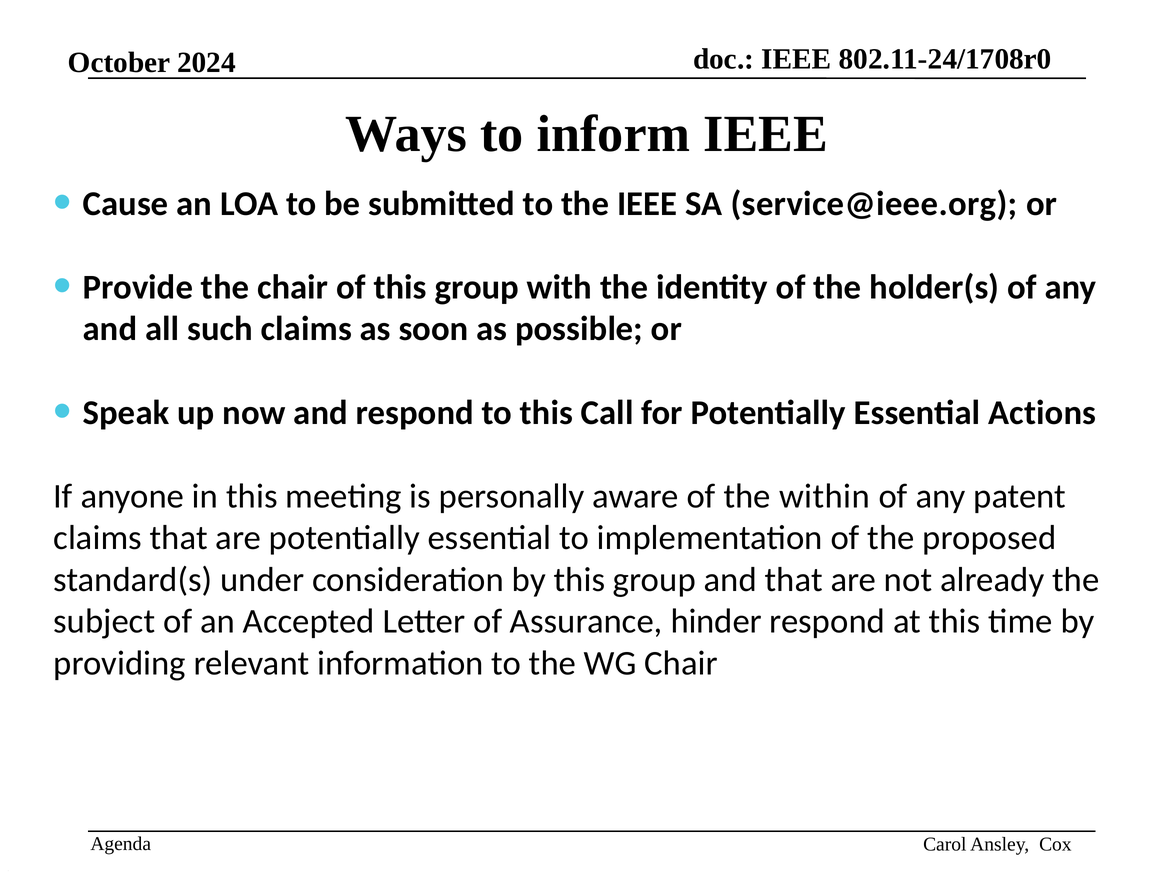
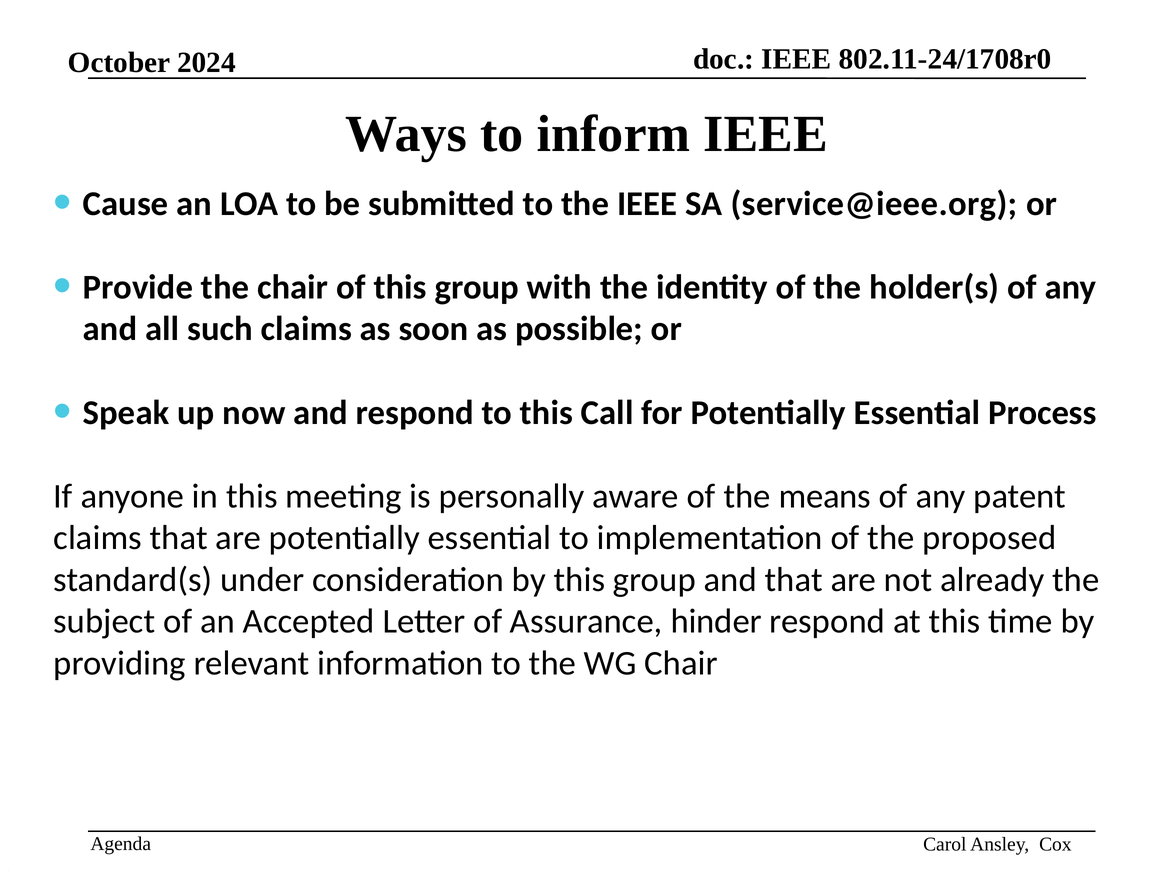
Actions: Actions -> Process
within: within -> means
